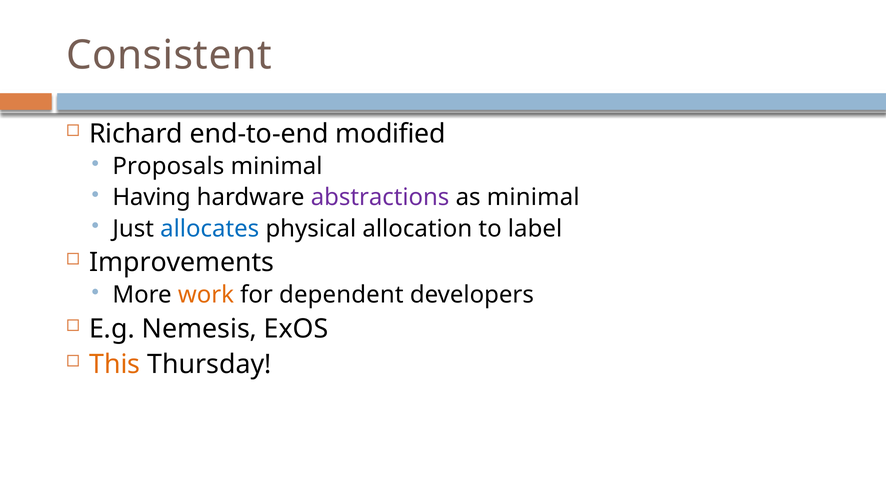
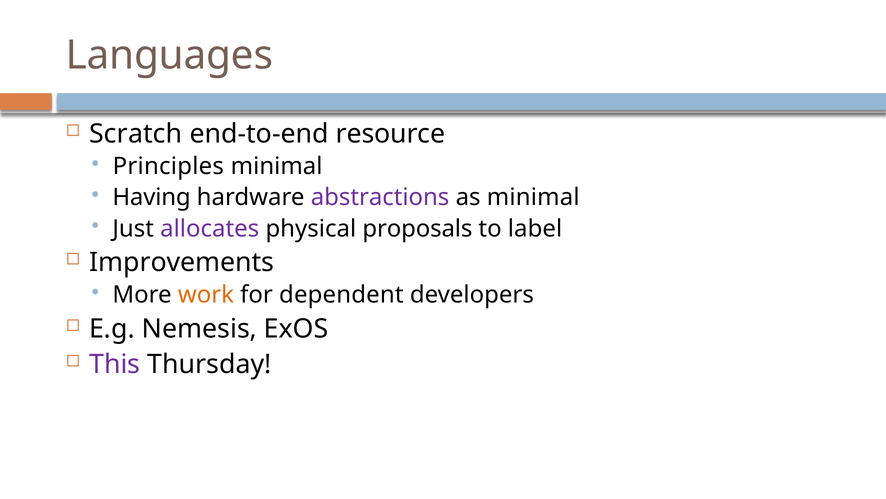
Consistent: Consistent -> Languages
Richard: Richard -> Scratch
modified: modified -> resource
Proposals: Proposals -> Principles
allocates colour: blue -> purple
allocation: allocation -> proposals
This colour: orange -> purple
